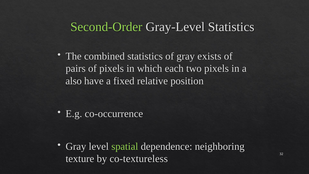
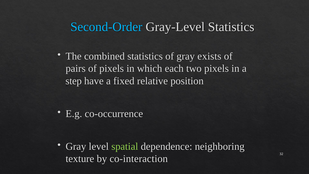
Second-Order colour: light green -> light blue
also: also -> step
co-textureless: co-textureless -> co-interaction
